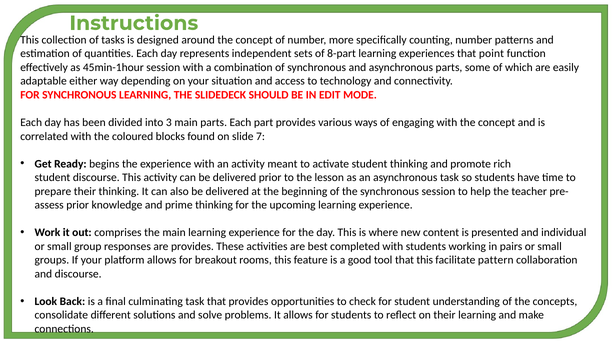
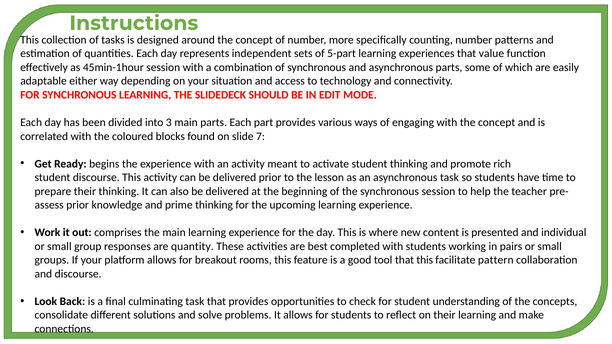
8-part: 8-part -> 5-part
point: point -> value
are provides: provides -> quantity
